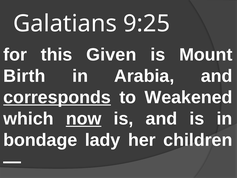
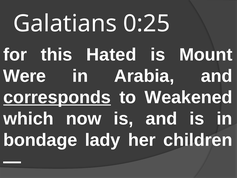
9:25: 9:25 -> 0:25
Given: Given -> Hated
Birth: Birth -> Were
now underline: present -> none
